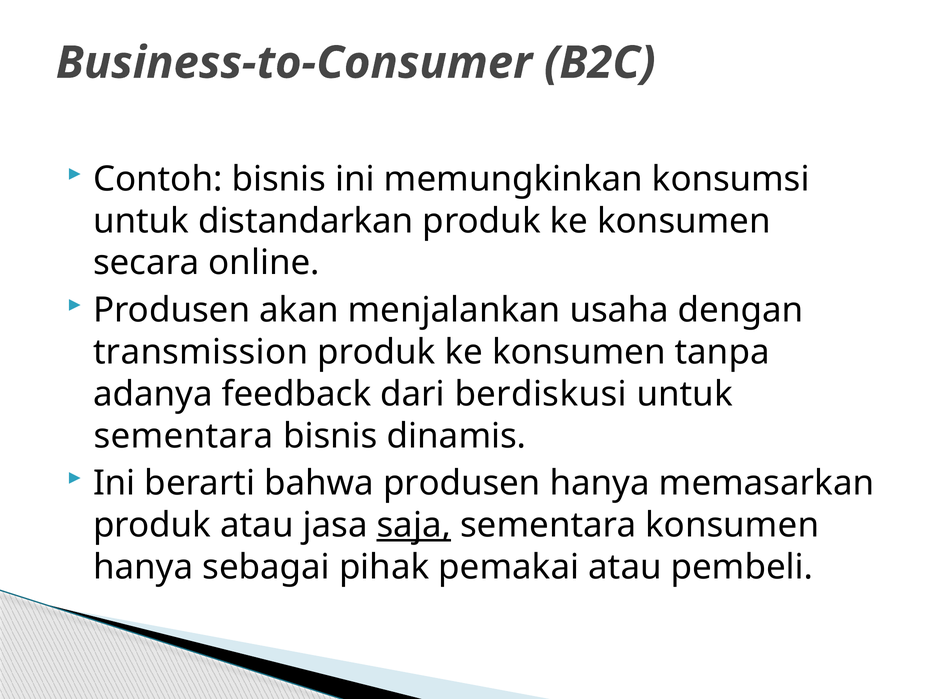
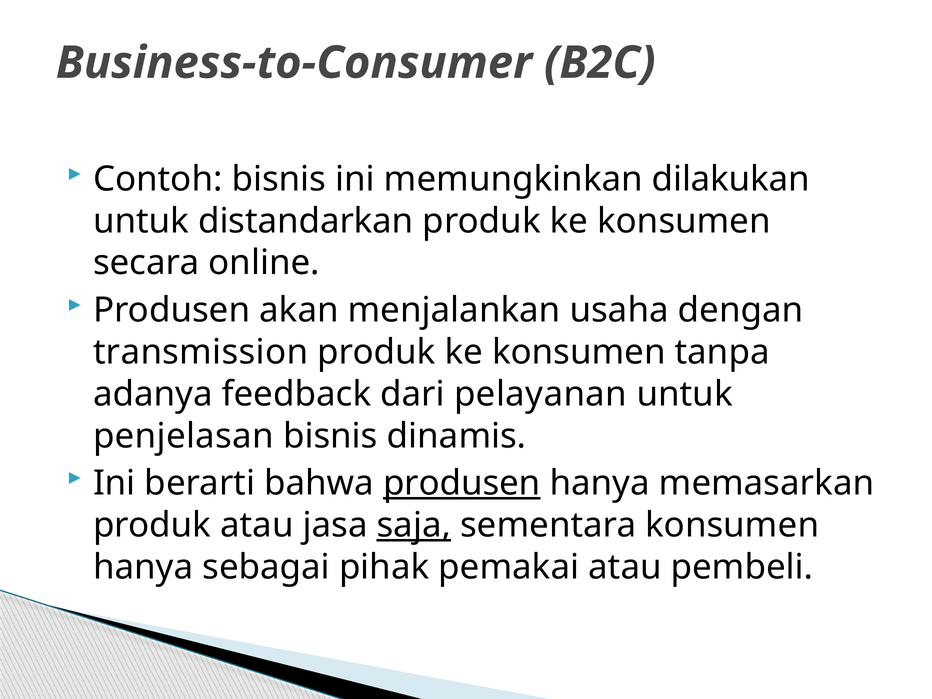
konsumsi: konsumsi -> dilakukan
berdiskusi: berdiskusi -> pelayanan
sementara at (183, 436): sementara -> penjelasan
produsen at (462, 483) underline: none -> present
